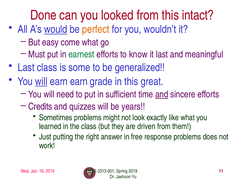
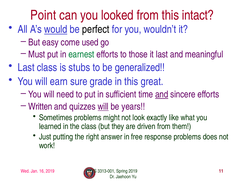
Done: Done -> Point
perfect colour: orange -> black
come what: what -> used
know: know -> those
some: some -> stubs
will at (41, 81) underline: present -> none
earn earn: earn -> sure
Credits: Credits -> Written
will at (103, 107) underline: none -> present
